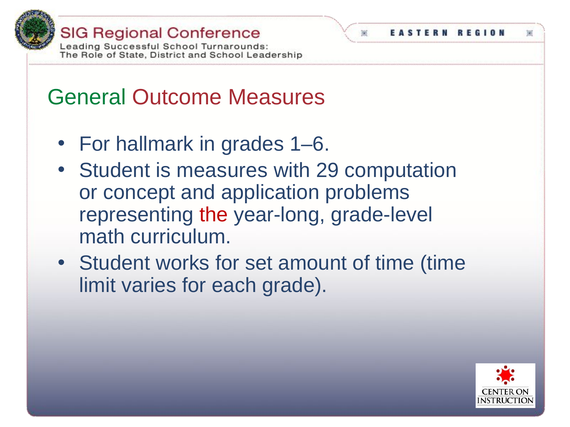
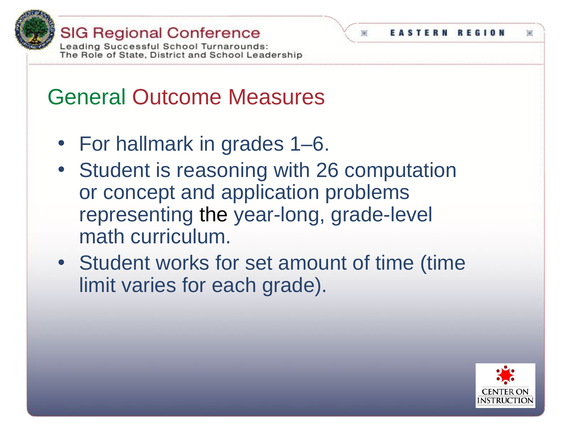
is measures: measures -> reasoning
29: 29 -> 26
the colour: red -> black
